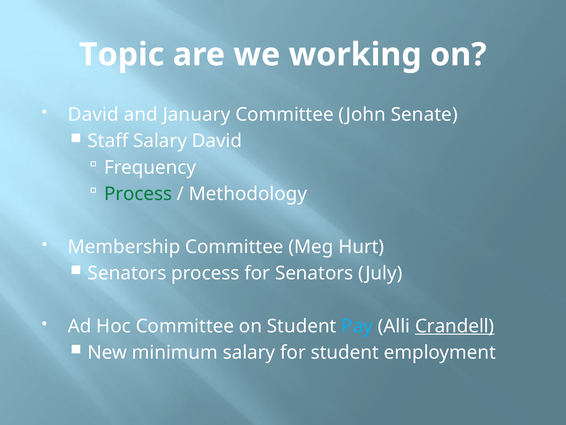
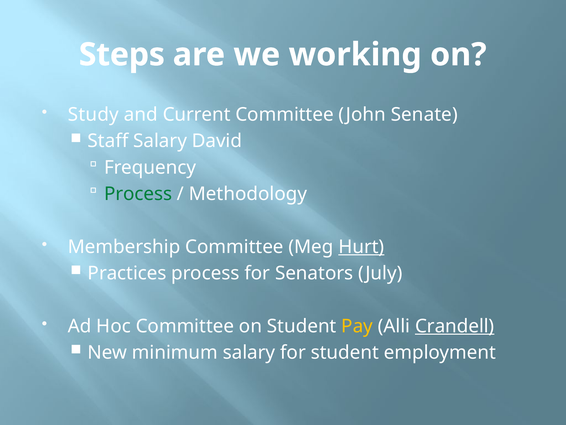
Topic: Topic -> Steps
David at (93, 114): David -> Study
January: January -> Current
Hurt underline: none -> present
Senators at (127, 273): Senators -> Practices
Pay colour: light blue -> yellow
